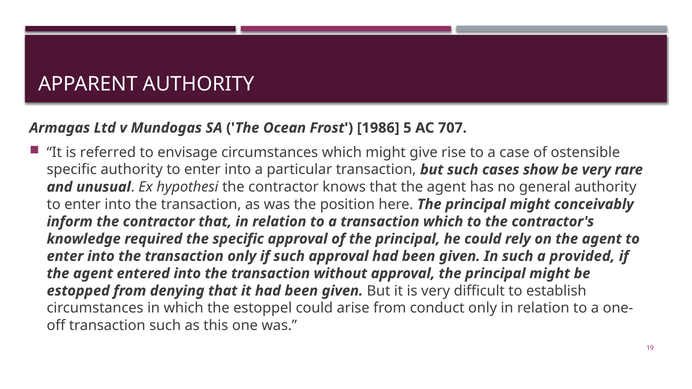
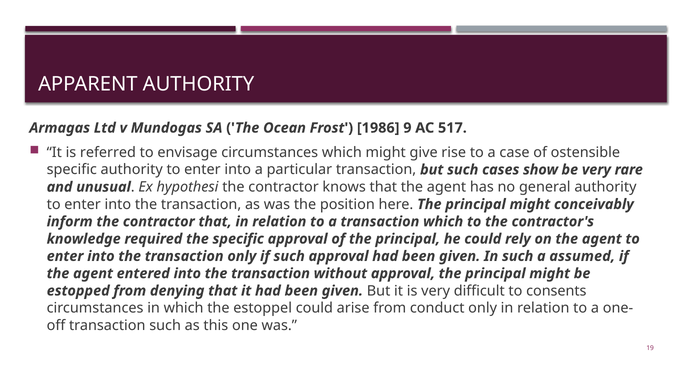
5: 5 -> 9
707: 707 -> 517
provided: provided -> assumed
establish: establish -> consents
